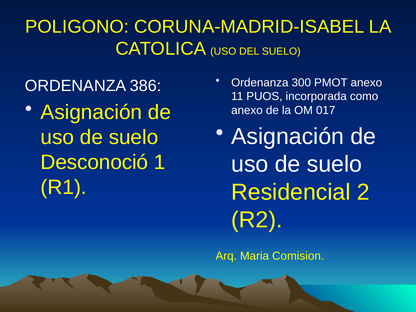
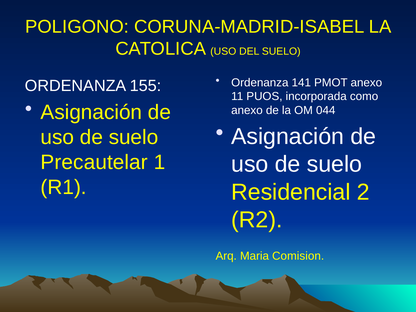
300: 300 -> 141
386: 386 -> 155
017: 017 -> 044
Desconoció: Desconoció -> Precautelar
